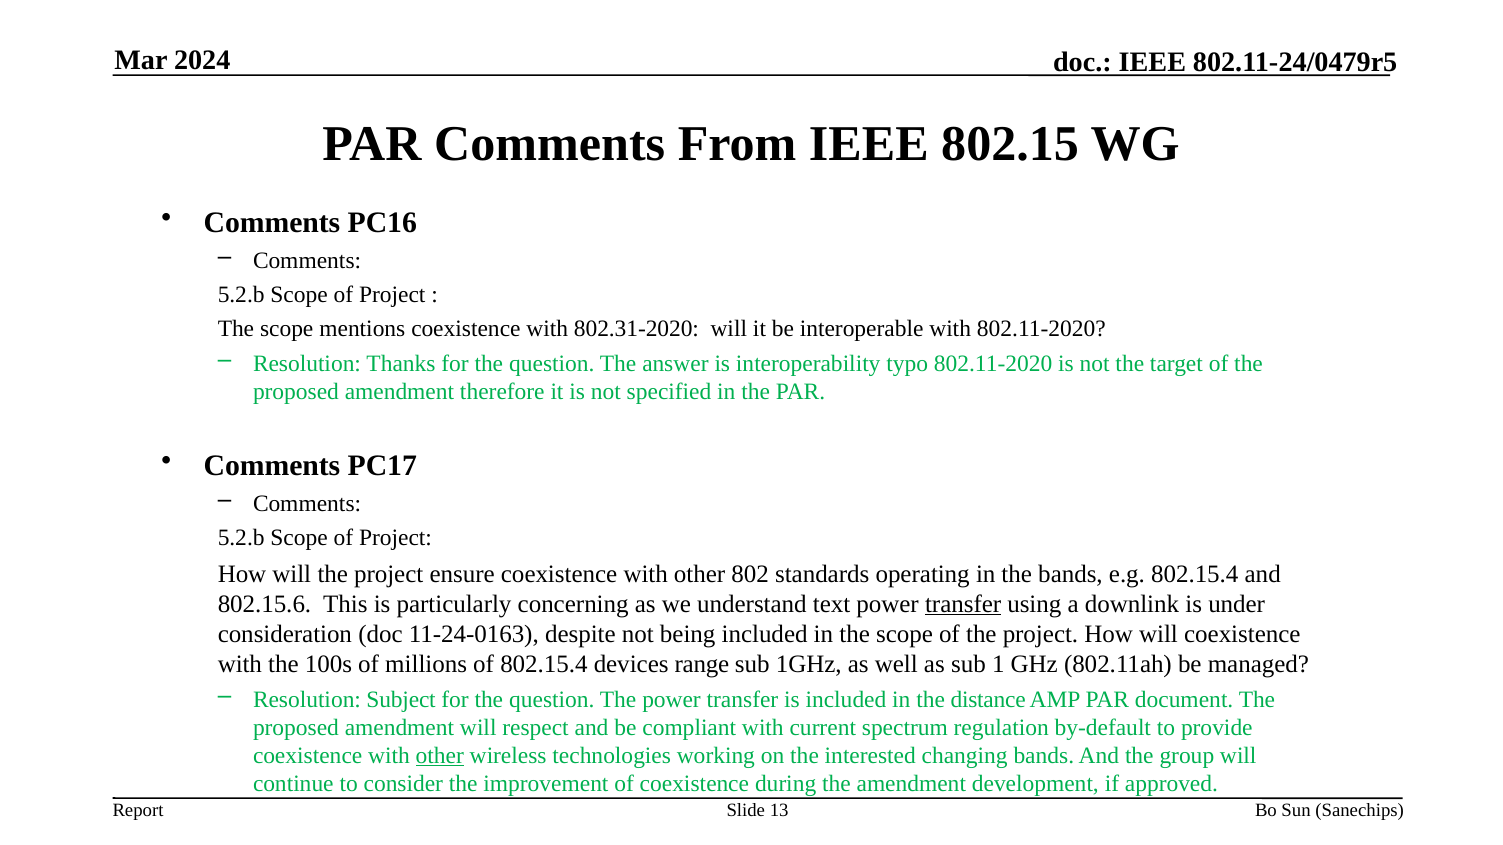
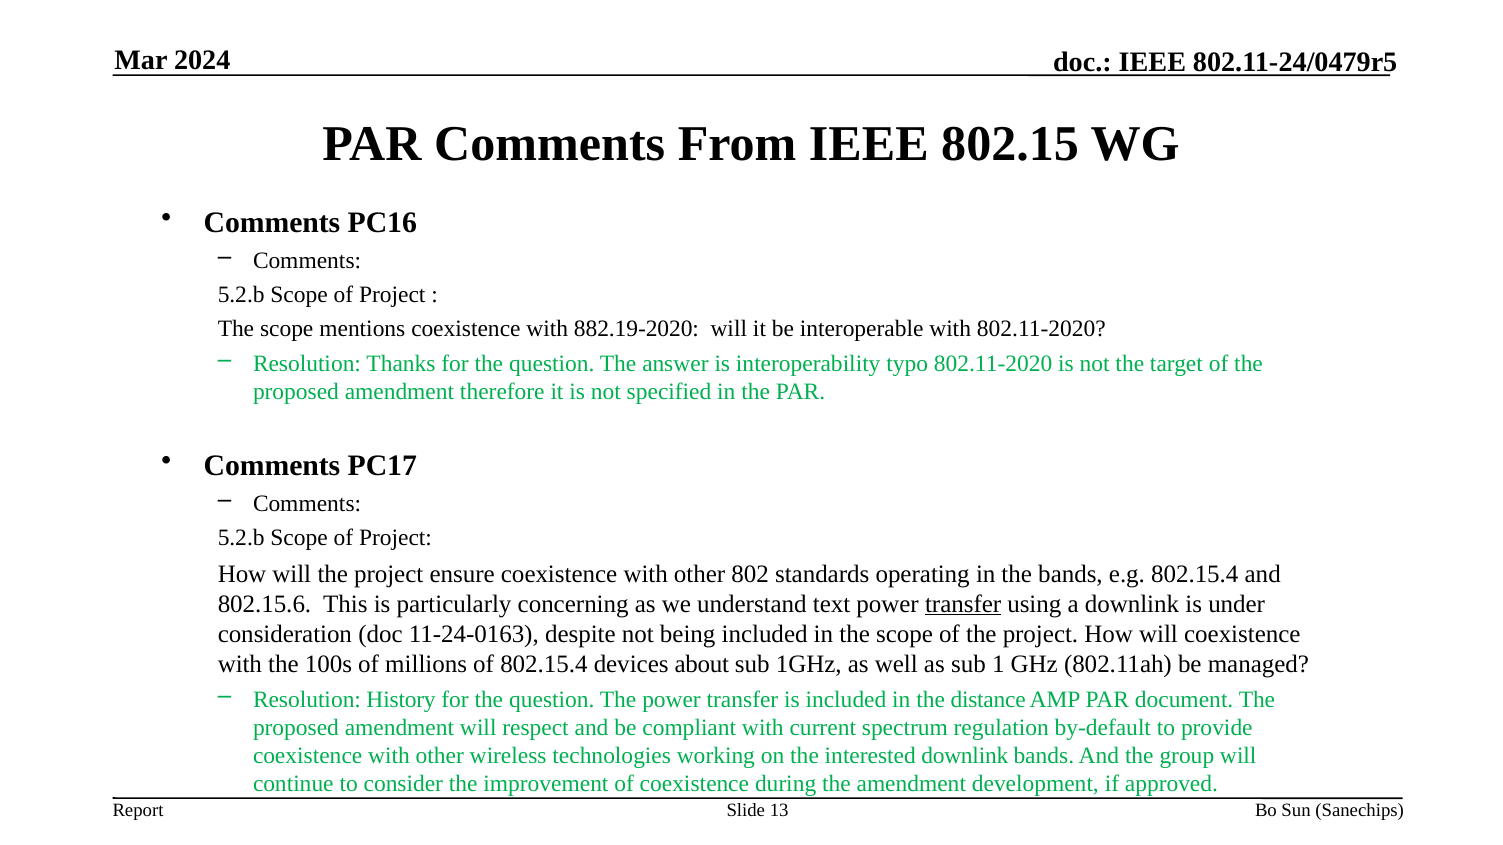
802.31-2020: 802.31-2020 -> 882.19-2020
range: range -> about
Subject: Subject -> History
other at (440, 756) underline: present -> none
interested changing: changing -> downlink
